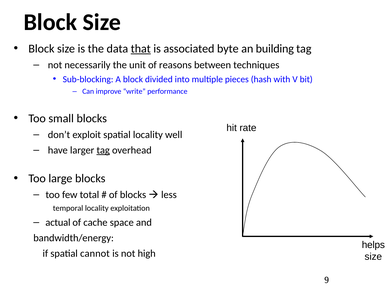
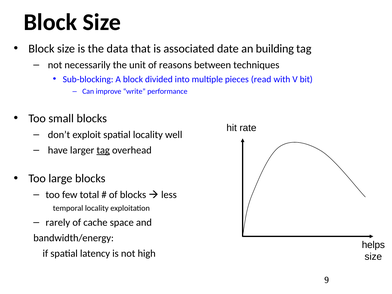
that underline: present -> none
byte: byte -> date
hash: hash -> read
actual: actual -> rarely
cannot: cannot -> latency
